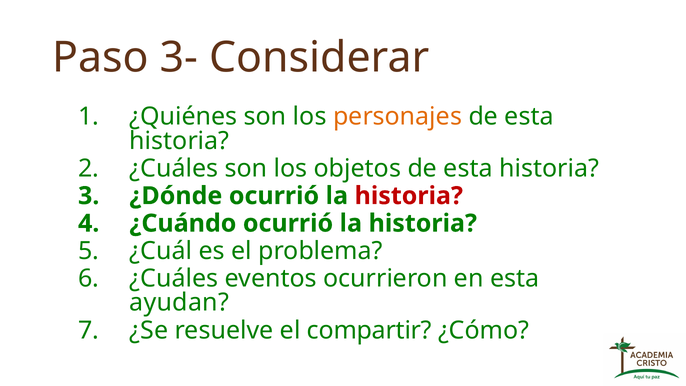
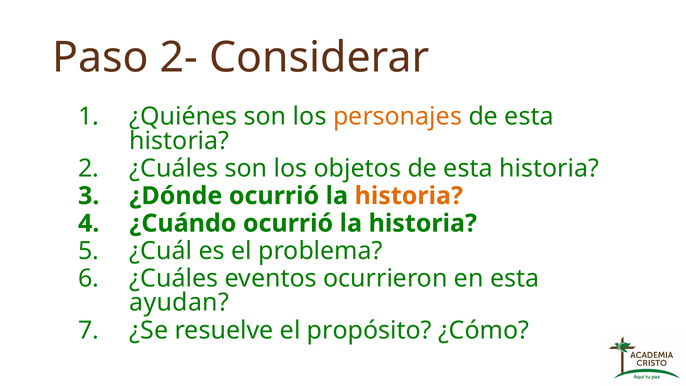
3-: 3- -> 2-
historia at (409, 196) colour: red -> orange
compartir: compartir -> propósito
